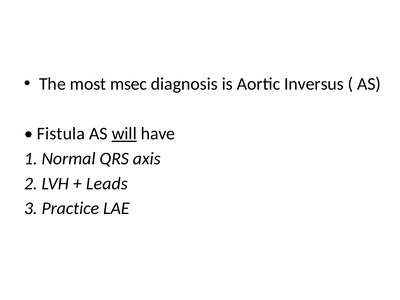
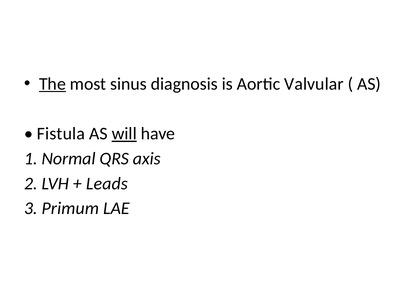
The underline: none -> present
msec: msec -> sinus
Inversus: Inversus -> Valvular
Practice: Practice -> Primum
